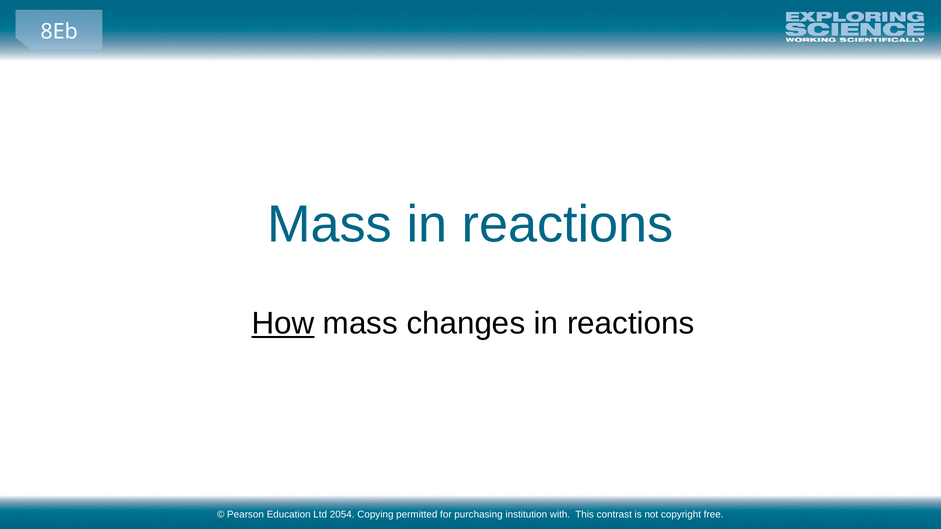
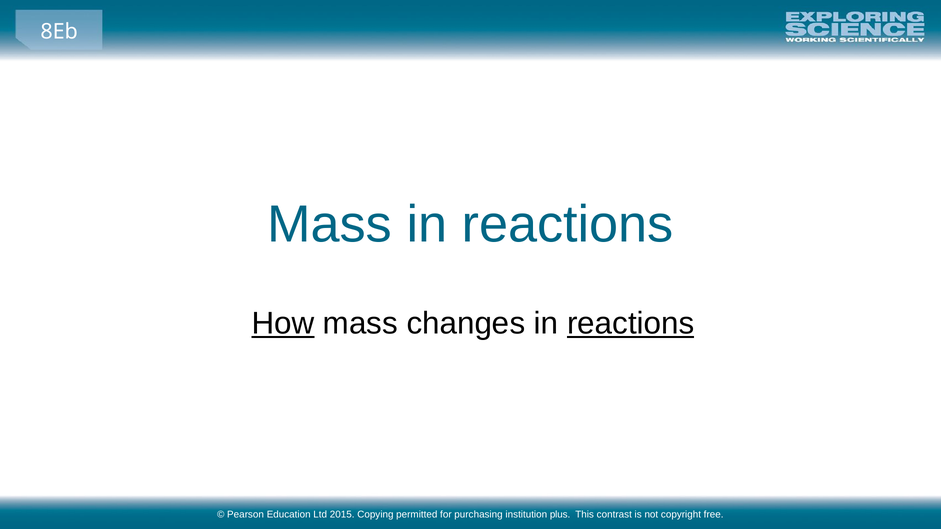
reactions at (631, 324) underline: none -> present
2054: 2054 -> 2015
with: with -> plus
